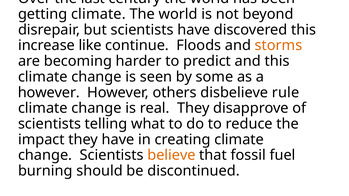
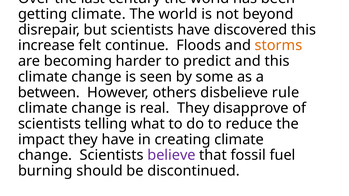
like: like -> felt
however at (49, 93): however -> between
believe colour: orange -> purple
